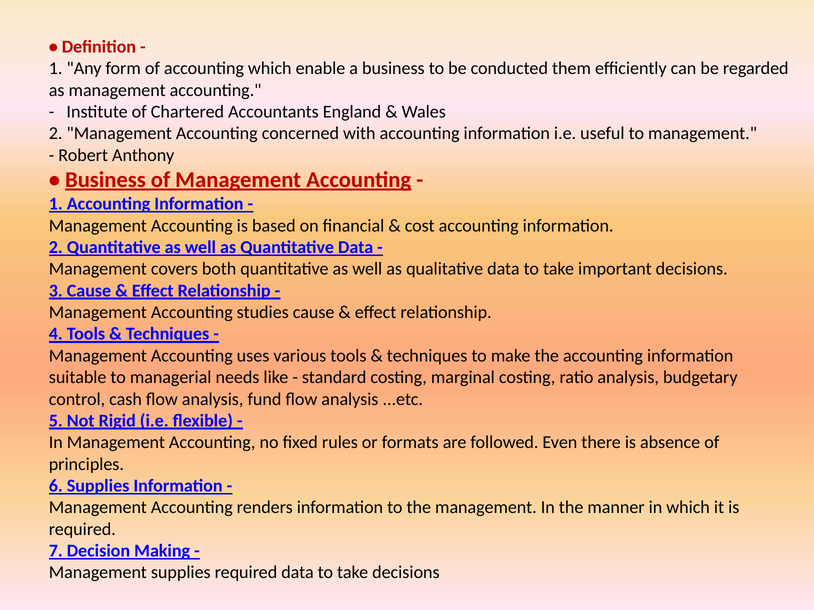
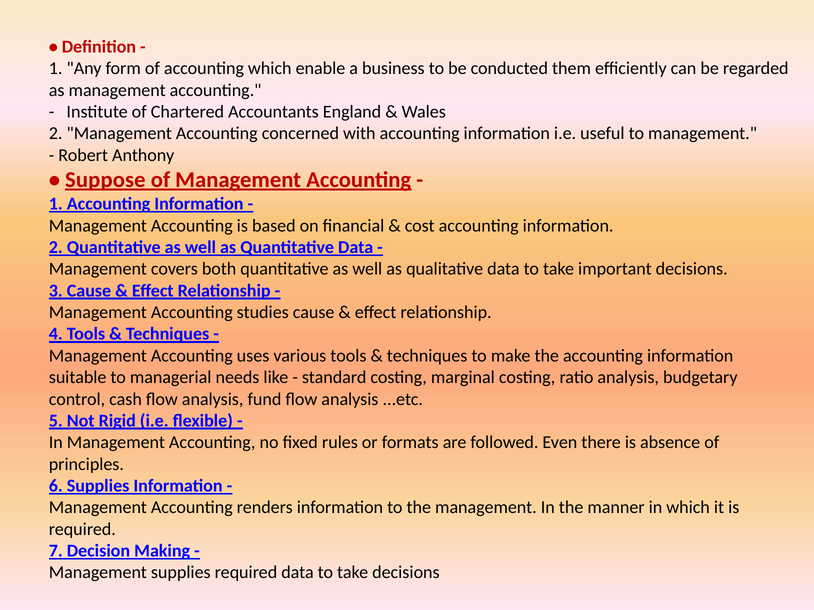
Business at (105, 180): Business -> Suppose
